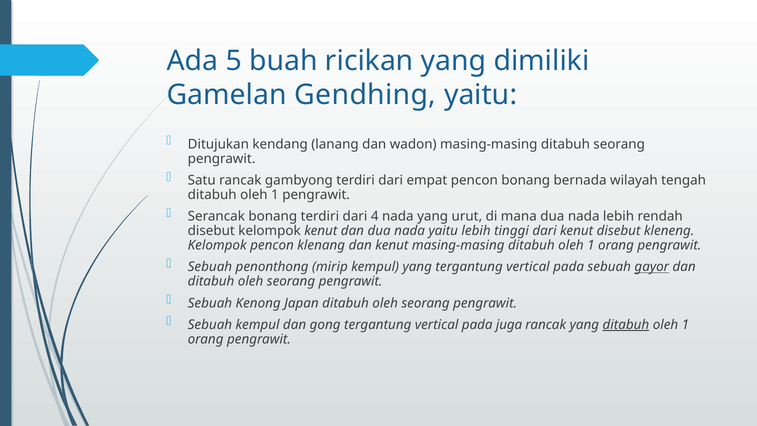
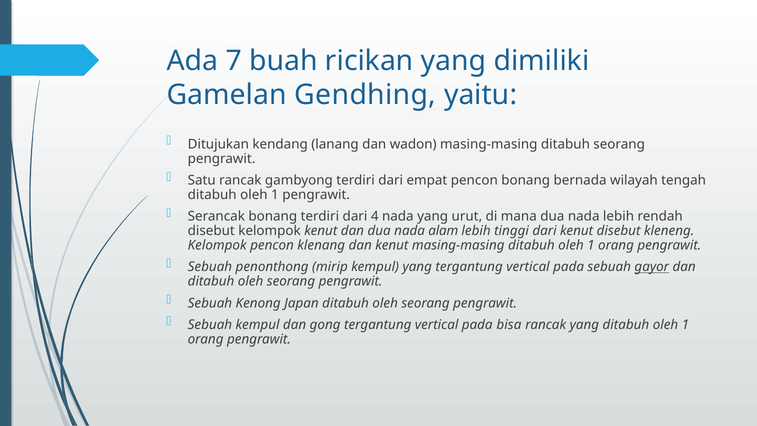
5: 5 -> 7
nada yaitu: yaitu -> alam
juga: juga -> bisa
ditabuh at (626, 325) underline: present -> none
